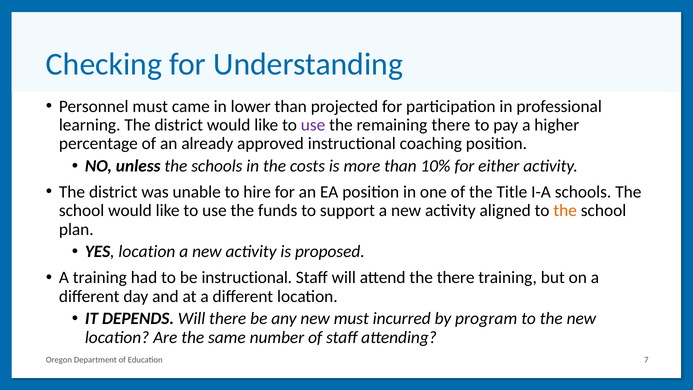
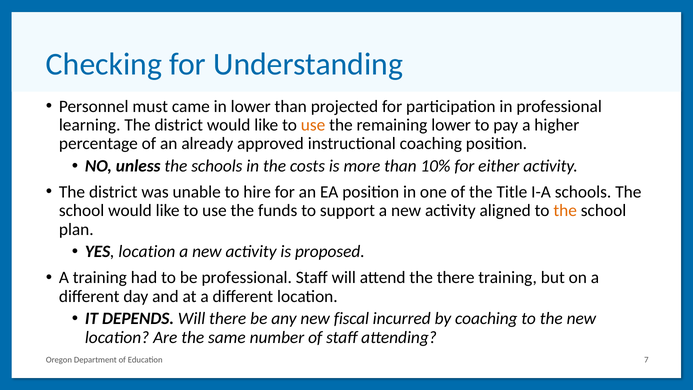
use at (313, 125) colour: purple -> orange
remaining there: there -> lower
be instructional: instructional -> professional
new must: must -> fiscal
by program: program -> coaching
